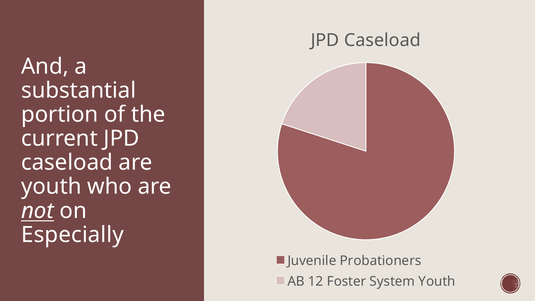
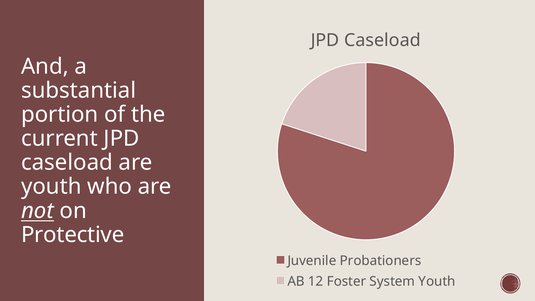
Especially: Especially -> Protective
